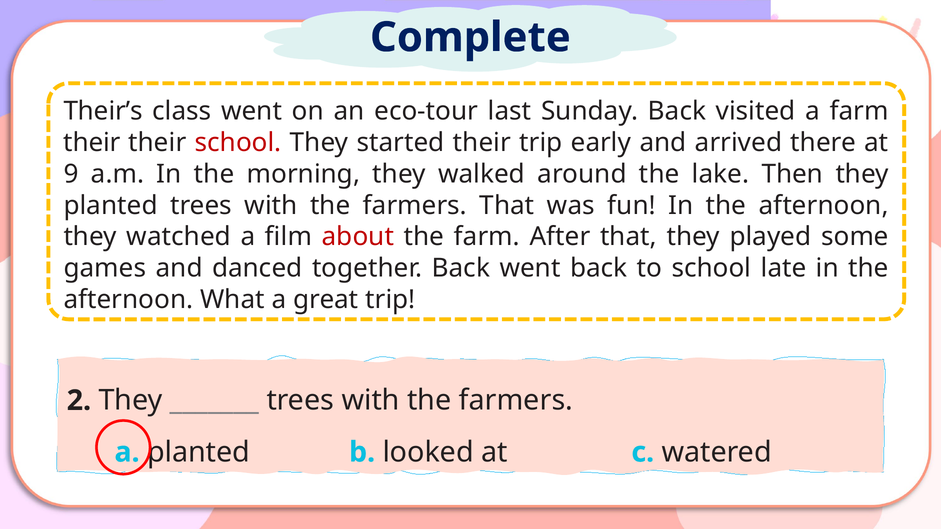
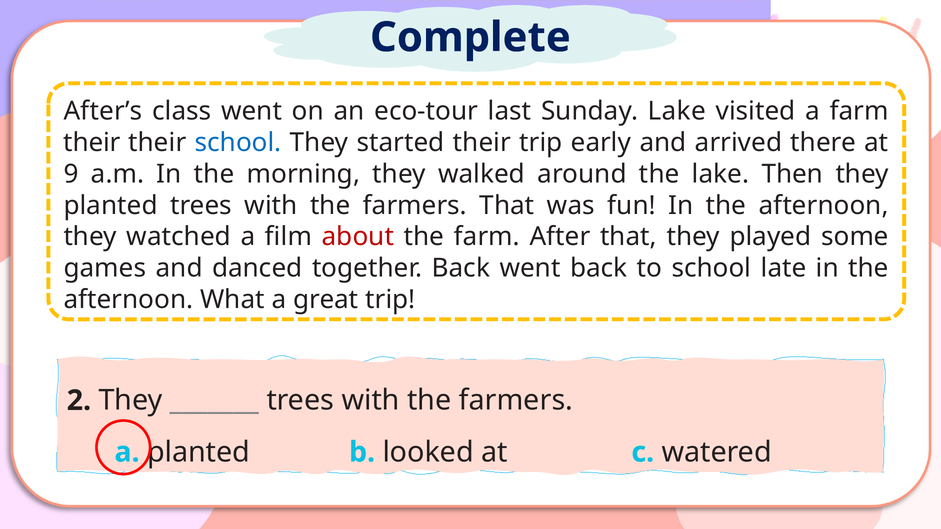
Their’s: Their’s -> After’s
Sunday Back: Back -> Lake
school at (238, 143) colour: red -> blue
